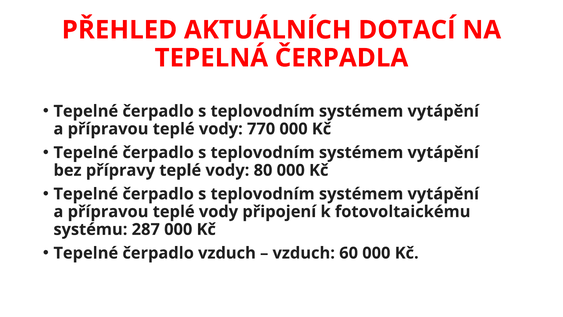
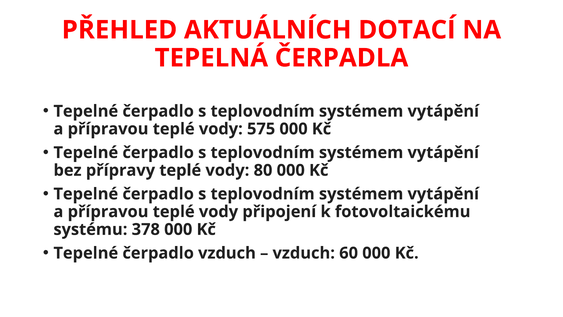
770: 770 -> 575
287: 287 -> 378
